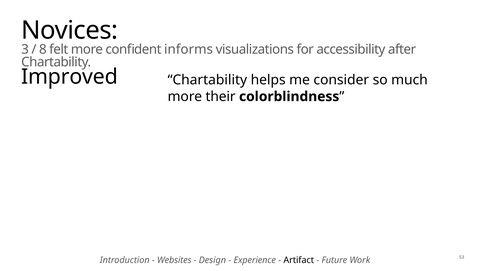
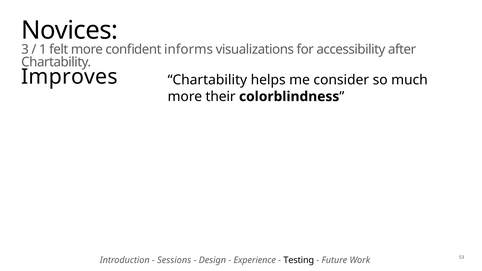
8: 8 -> 1
Improved: Improved -> Improves
Websites: Websites -> Sessions
Artifact: Artifact -> Testing
